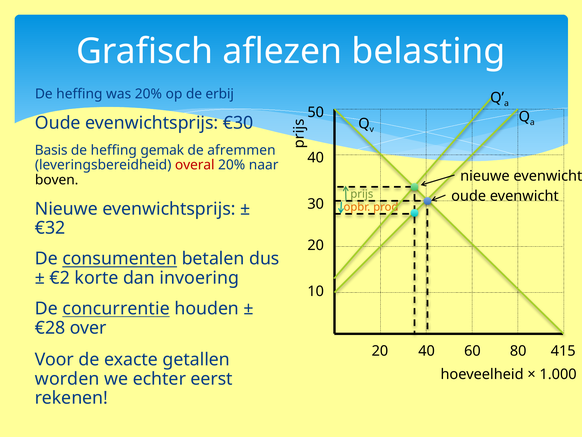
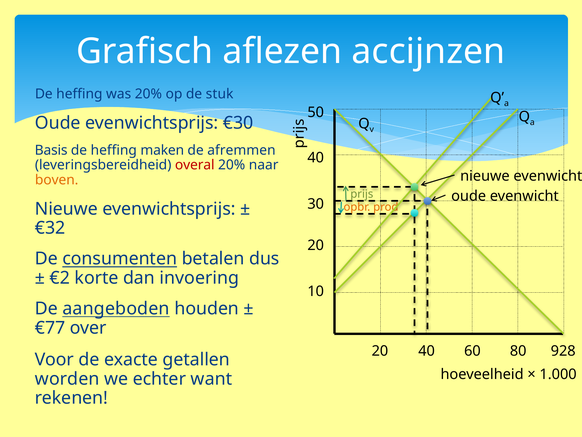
belasting: belasting -> accijnzen
erbij: erbij -> stuk
gemak: gemak -> maken
boven colour: black -> orange
concurrentie: concurrentie -> aangeboden
€28: €28 -> €77
415: 415 -> 928
eerst: eerst -> want
